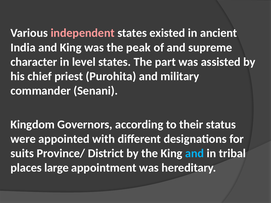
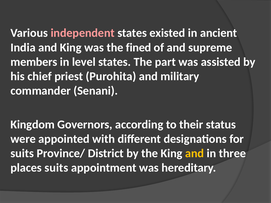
peak: peak -> fined
character: character -> members
and at (195, 154) colour: light blue -> yellow
tribal: tribal -> three
places large: large -> suits
